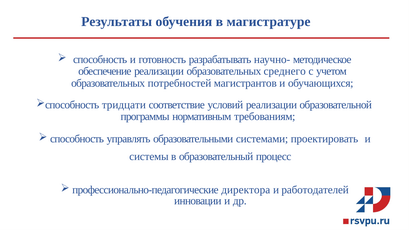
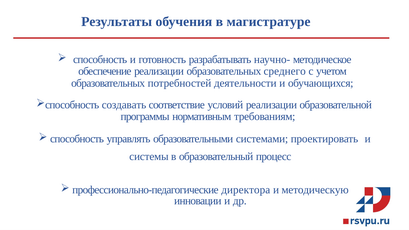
магистрантов: магистрантов -> деятельности
тридцати: тридцати -> создавать
работодателей: работодателей -> методическую
